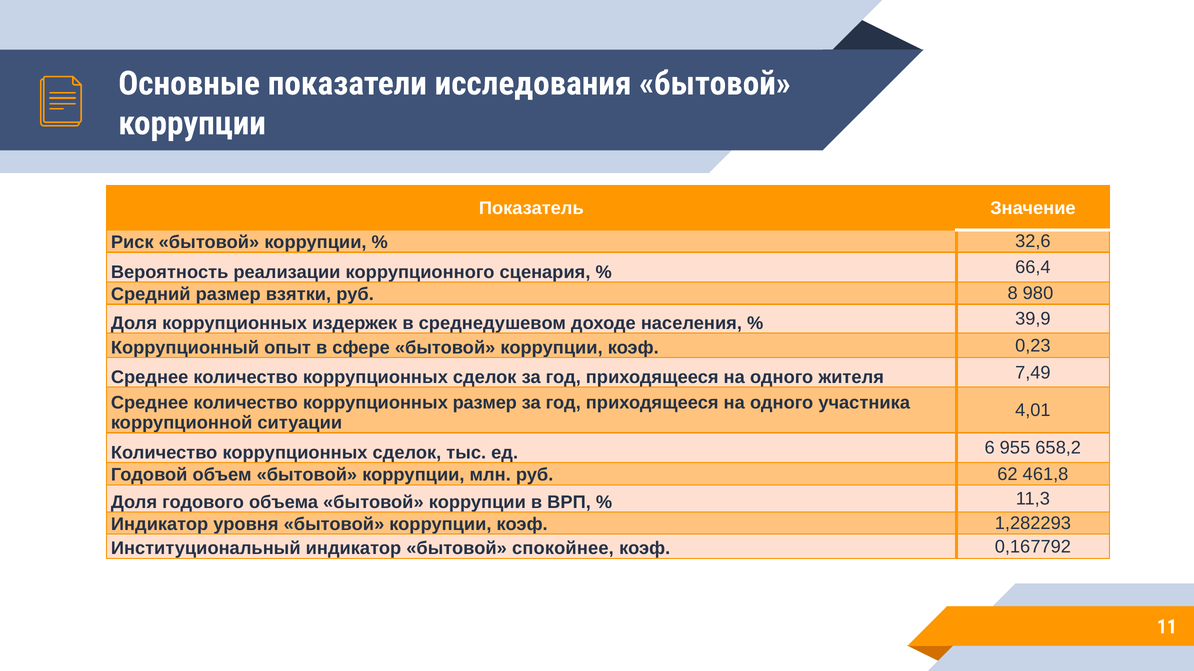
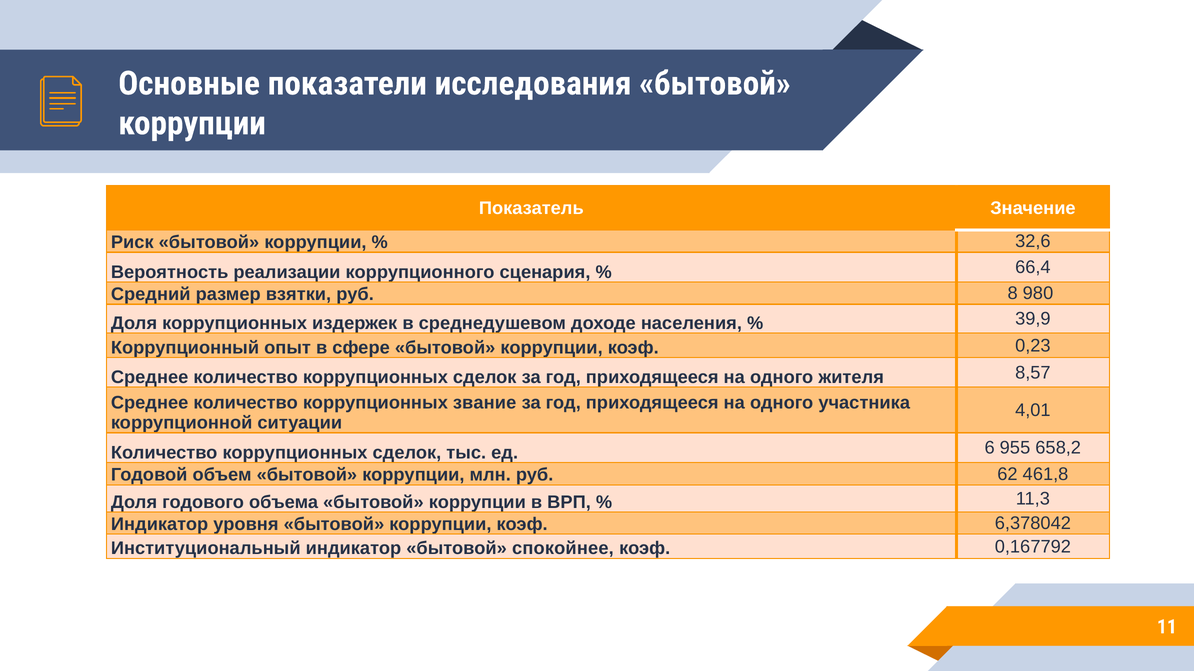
7,49: 7,49 -> 8,57
коррупционных размер: размер -> звание
1,282293: 1,282293 -> 6,378042
